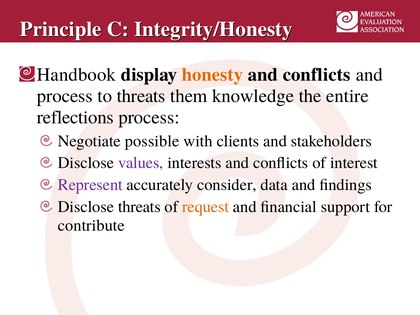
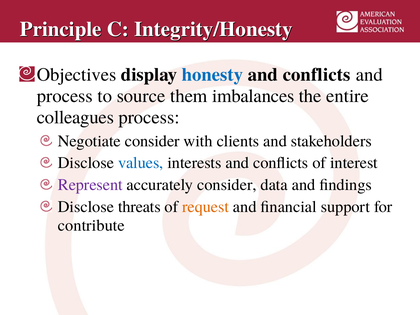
Handbook: Handbook -> Objectives
honesty colour: orange -> blue
to threats: threats -> source
knowledge: knowledge -> imbalances
reflections: reflections -> colleagues
Negotiate possible: possible -> consider
values colour: purple -> blue
